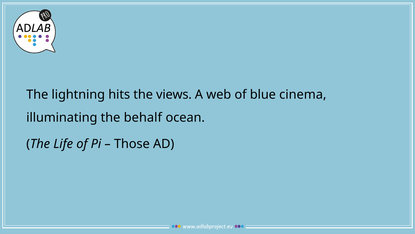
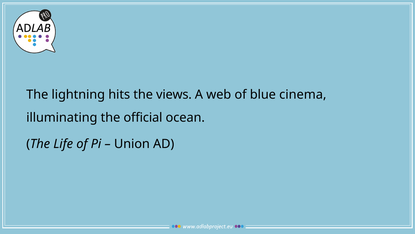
behalf: behalf -> official
Those: Those -> Union
